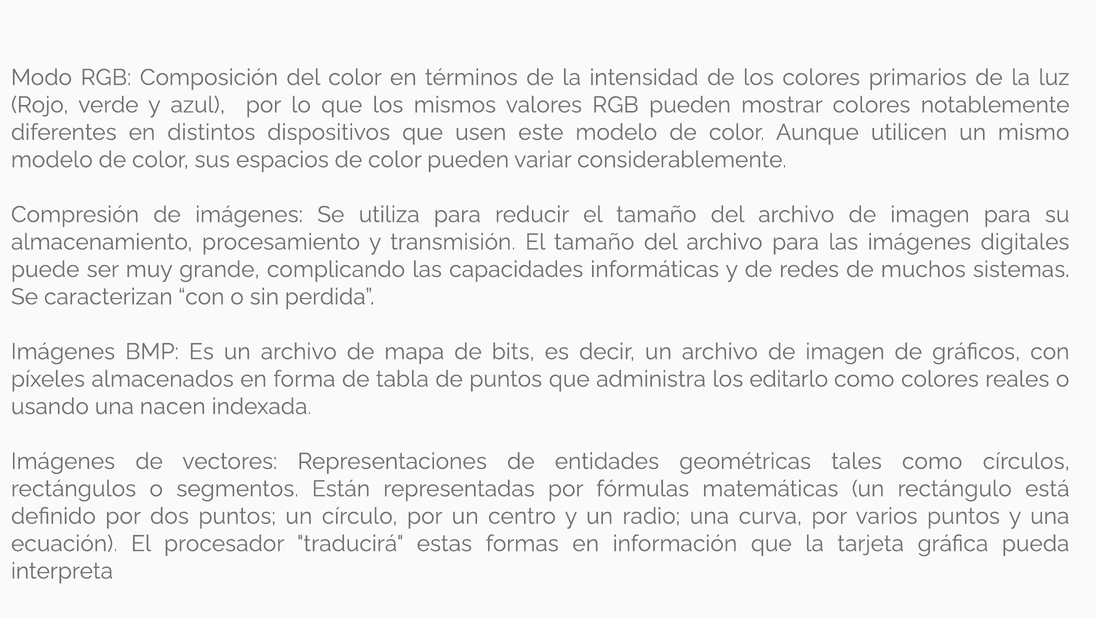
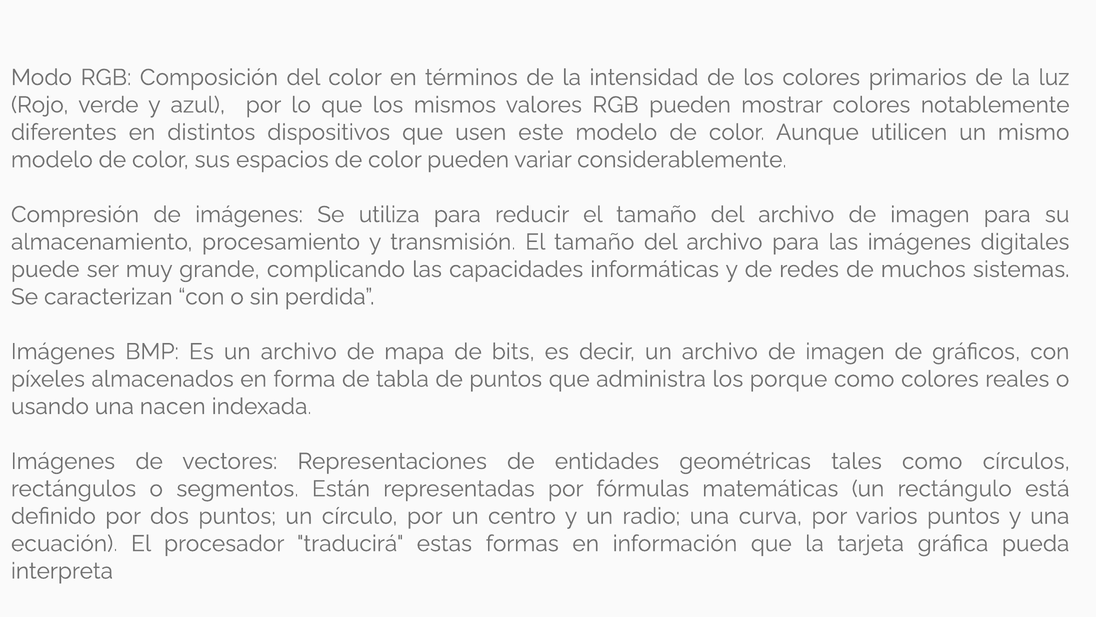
editarlo: editarlo -> porque
